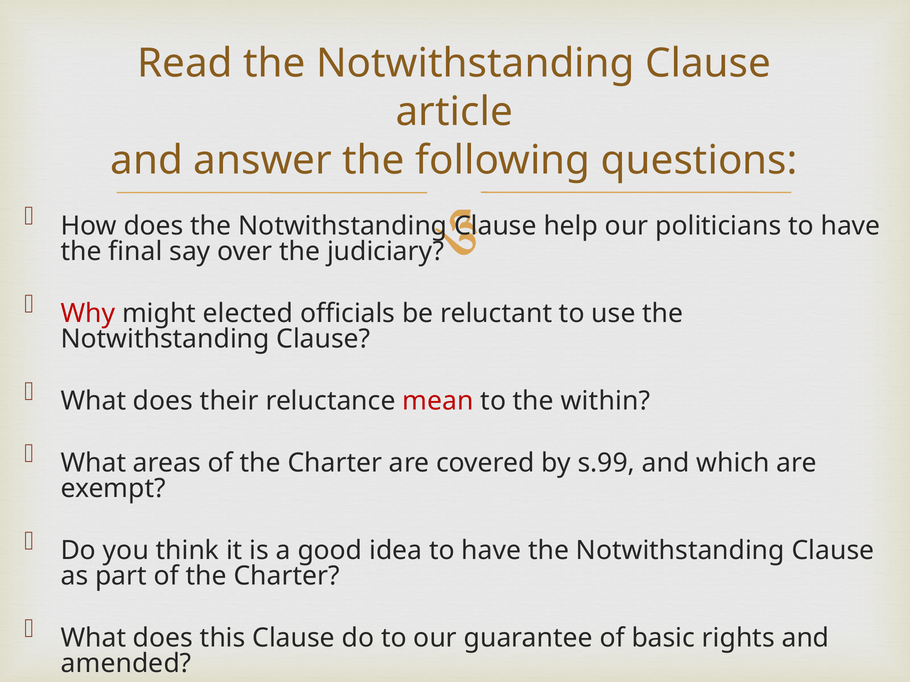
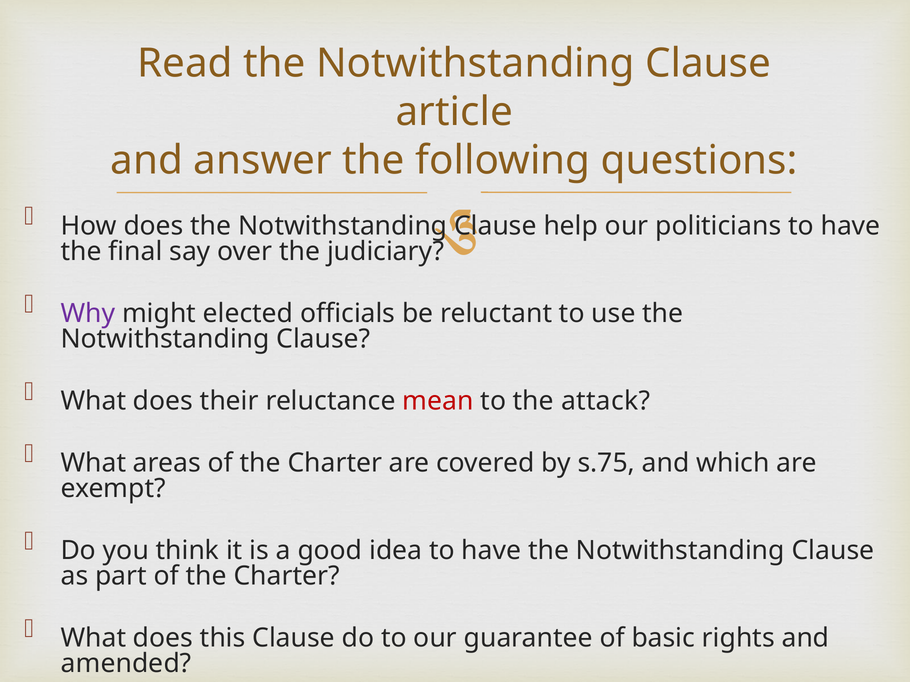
Why colour: red -> purple
within: within -> attack
s.99: s.99 -> s.75
